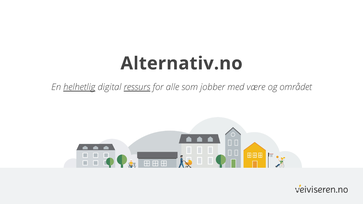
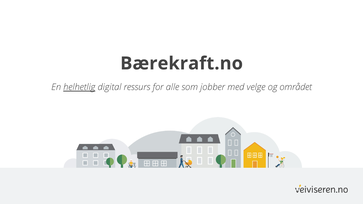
Alternativ.no: Alternativ.no -> Bærekraft.no
ressurs underline: present -> none
være: være -> velge
